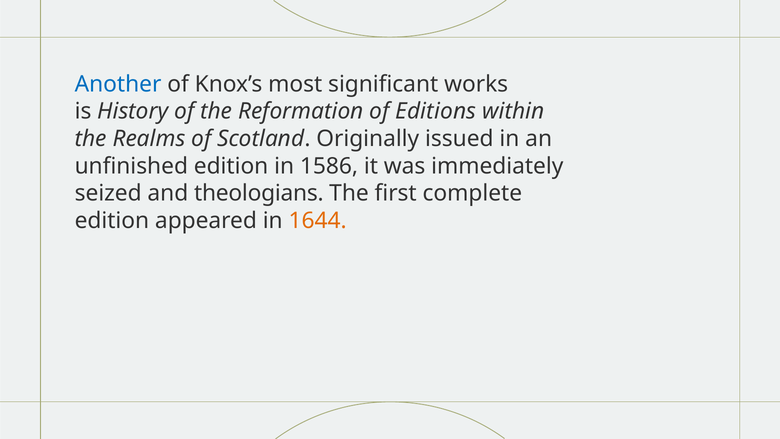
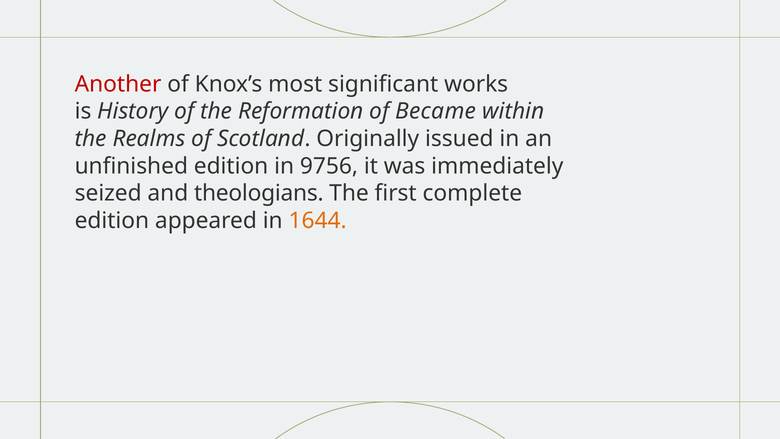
Another colour: blue -> red
Editions: Editions -> Became
1586: 1586 -> 9756
